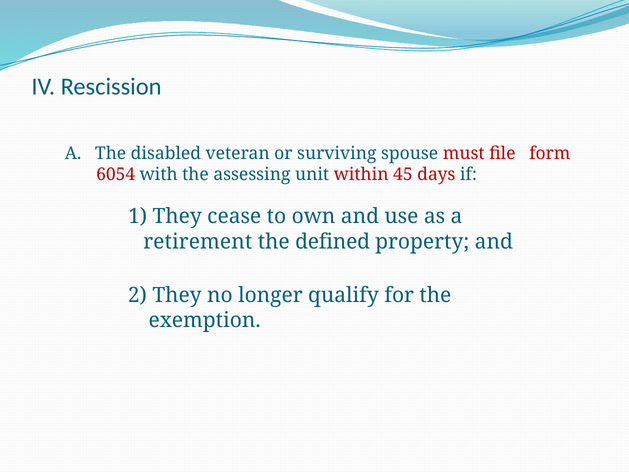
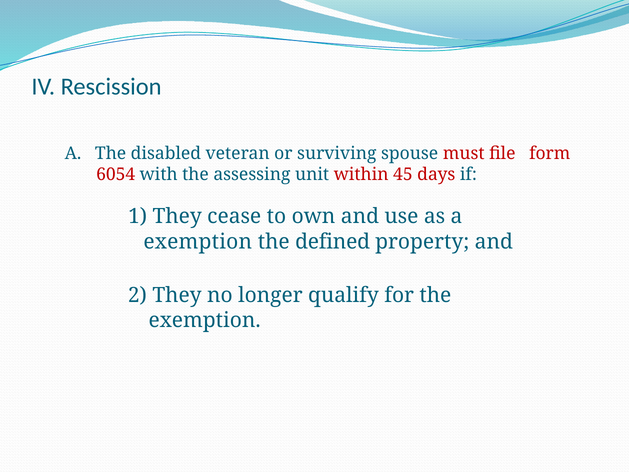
retirement at (198, 241): retirement -> exemption
